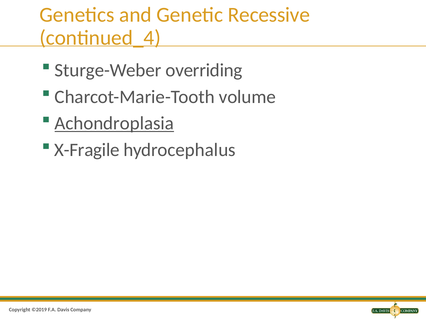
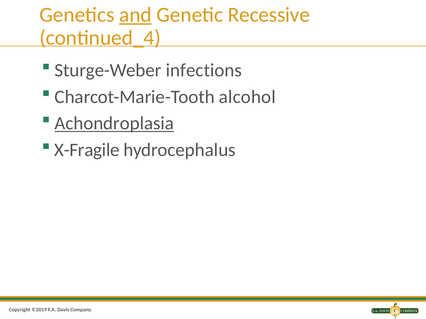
and underline: none -> present
overriding: overriding -> infections
volume: volume -> alcohol
